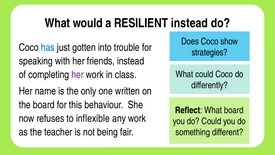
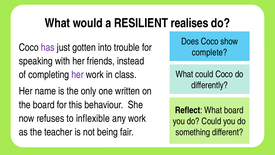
RESILIENT instead: instead -> realises
has colour: blue -> purple
strategies: strategies -> complete
